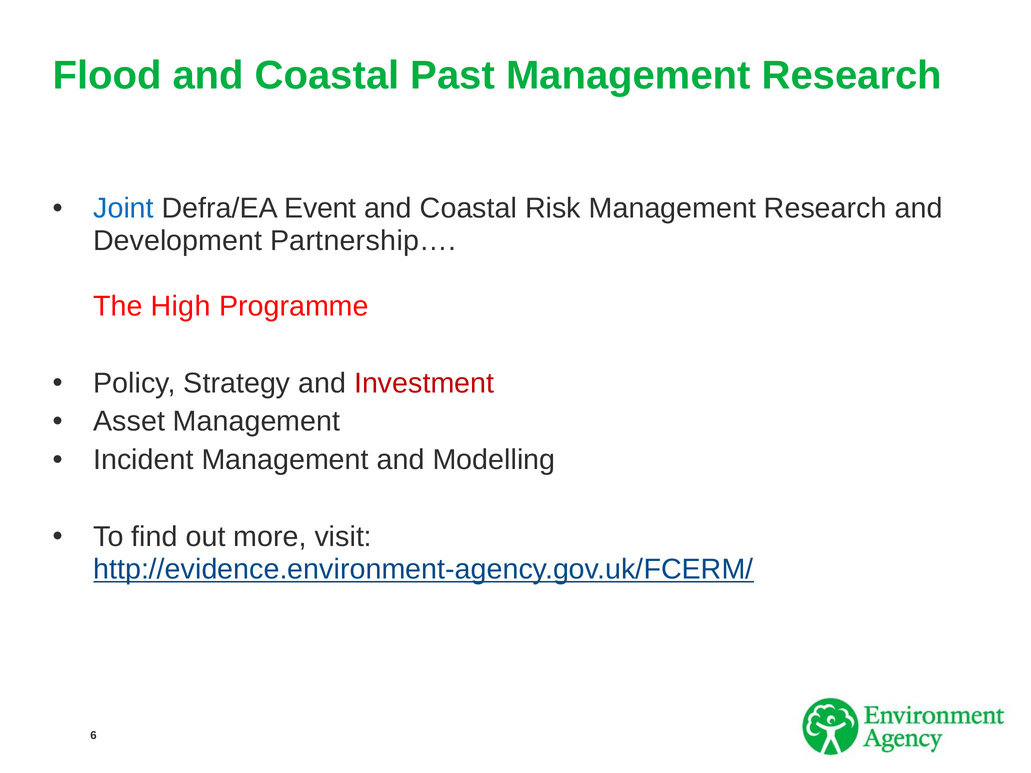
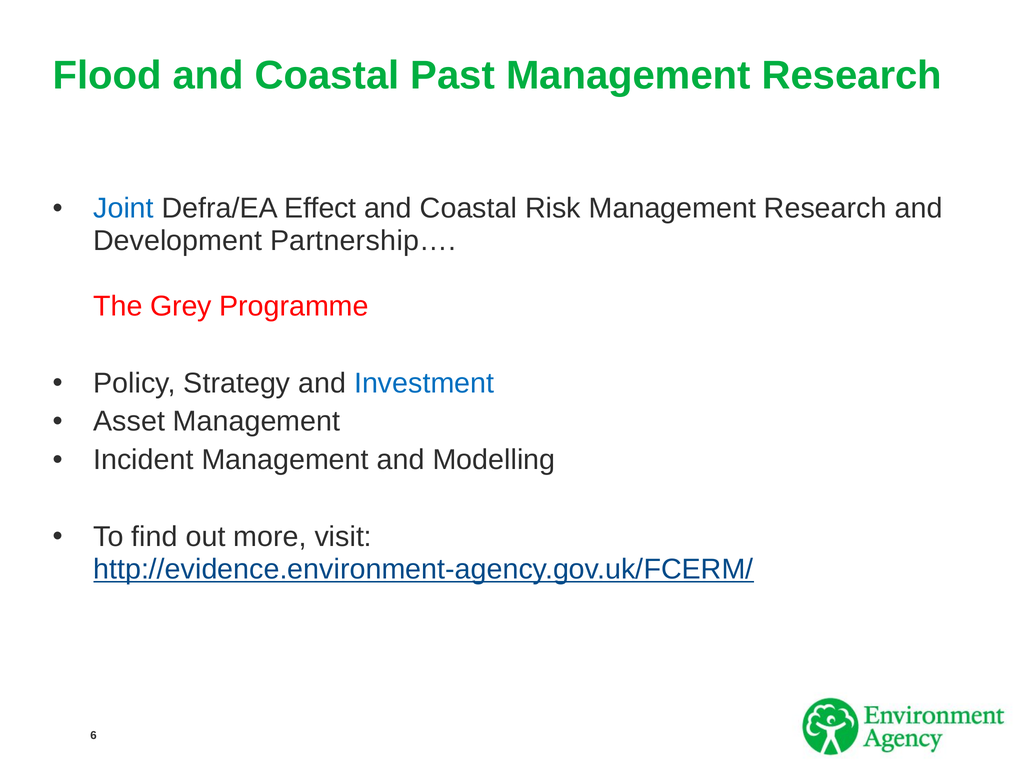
Event: Event -> Effect
High: High -> Grey
Investment colour: red -> blue
